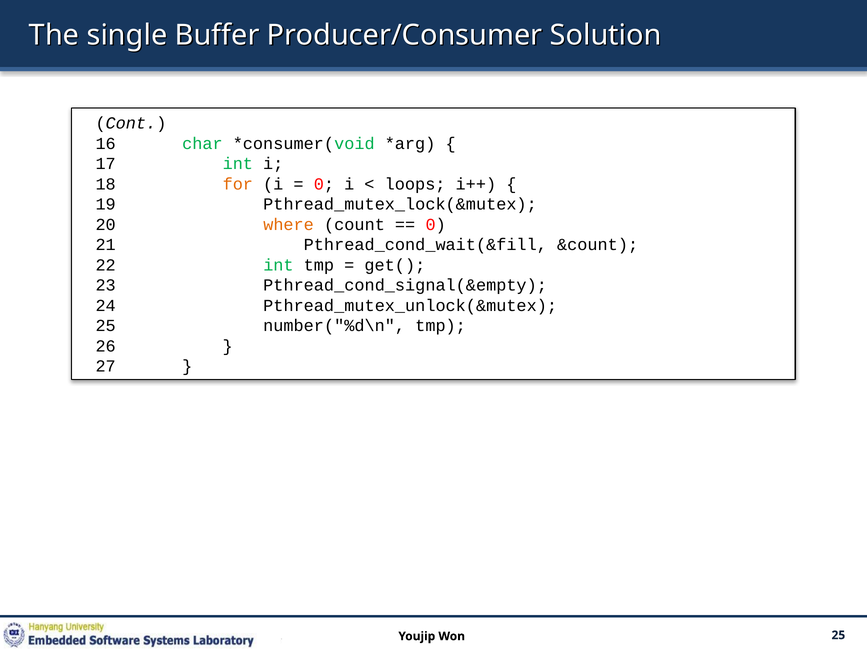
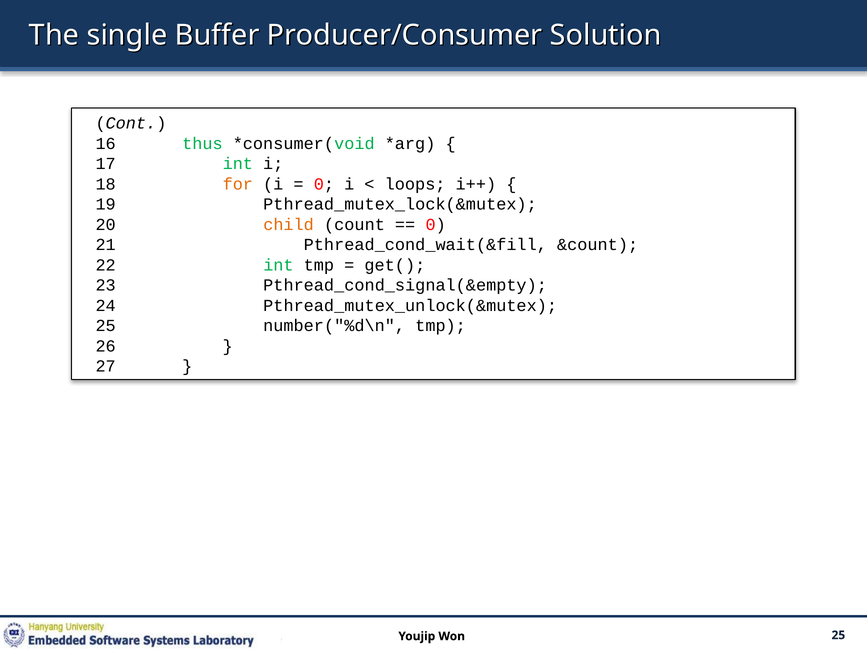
char: char -> thus
where: where -> child
